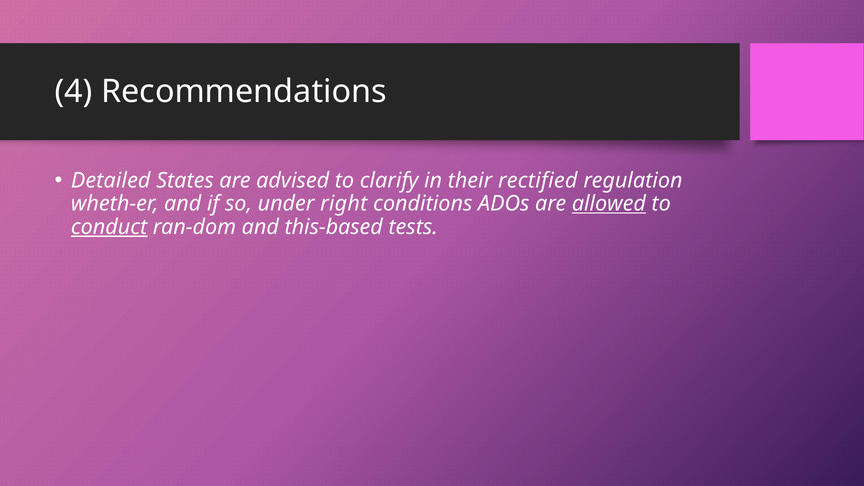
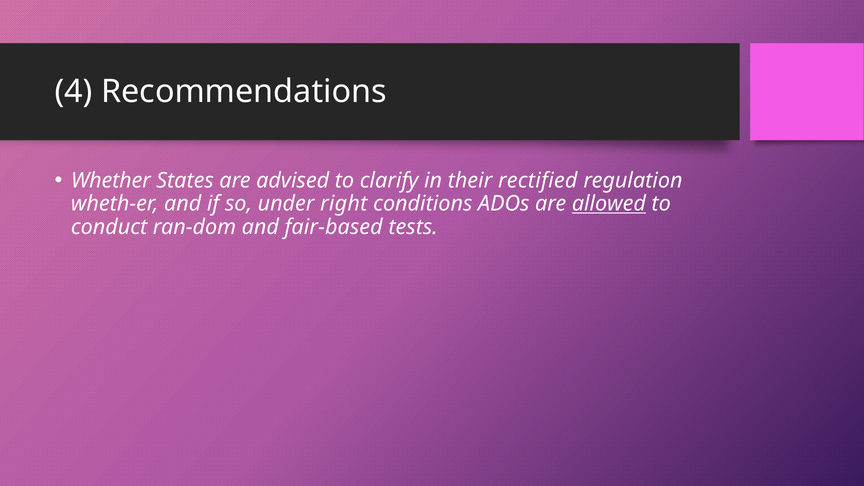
Detailed: Detailed -> Whether
conduct underline: present -> none
this-based: this-based -> fair-based
